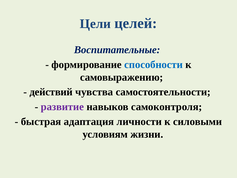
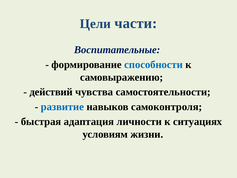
целей: целей -> части
развитие colour: purple -> blue
силовыми: силовыми -> ситуациях
